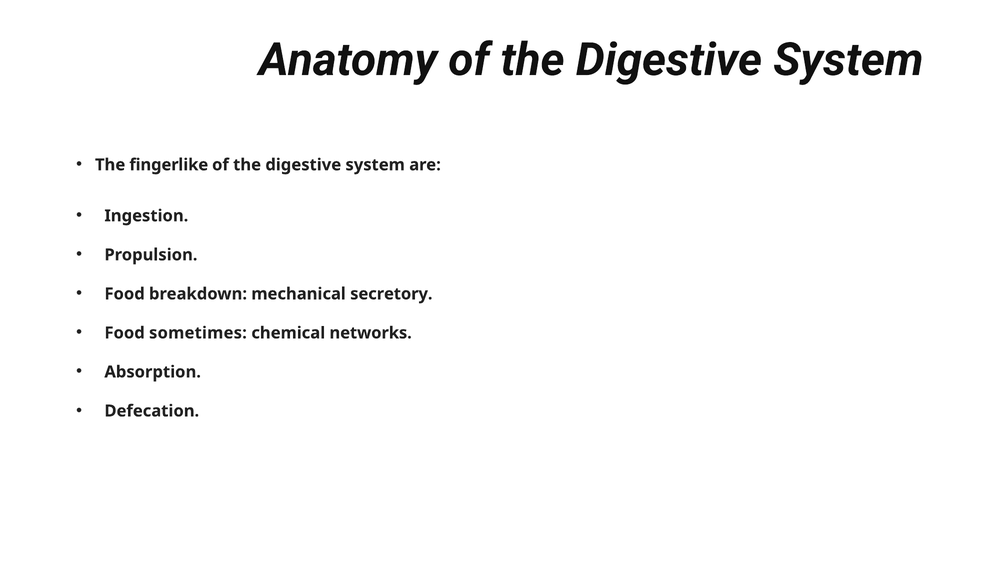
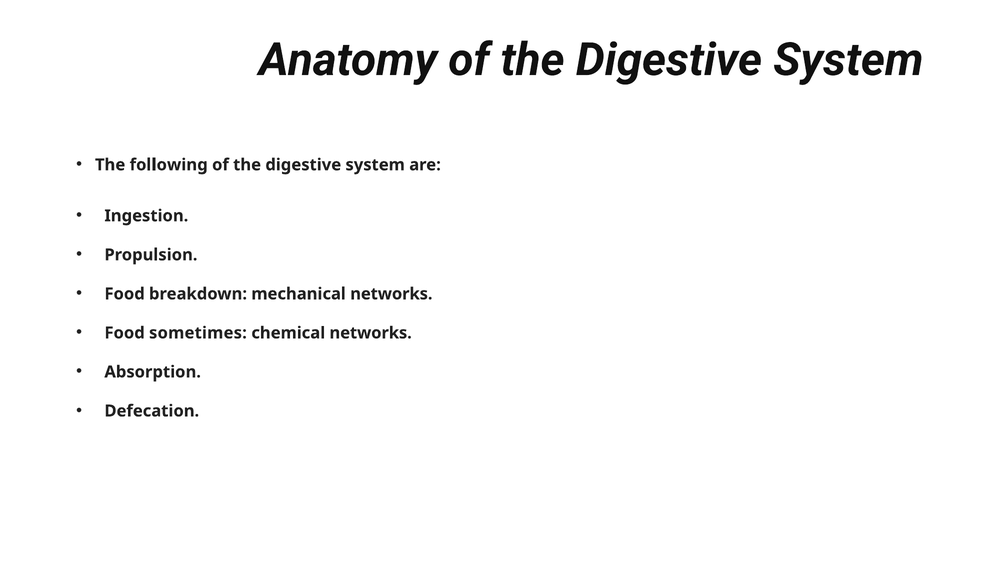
fingerlike: fingerlike -> following
mechanical secretory: secretory -> networks
